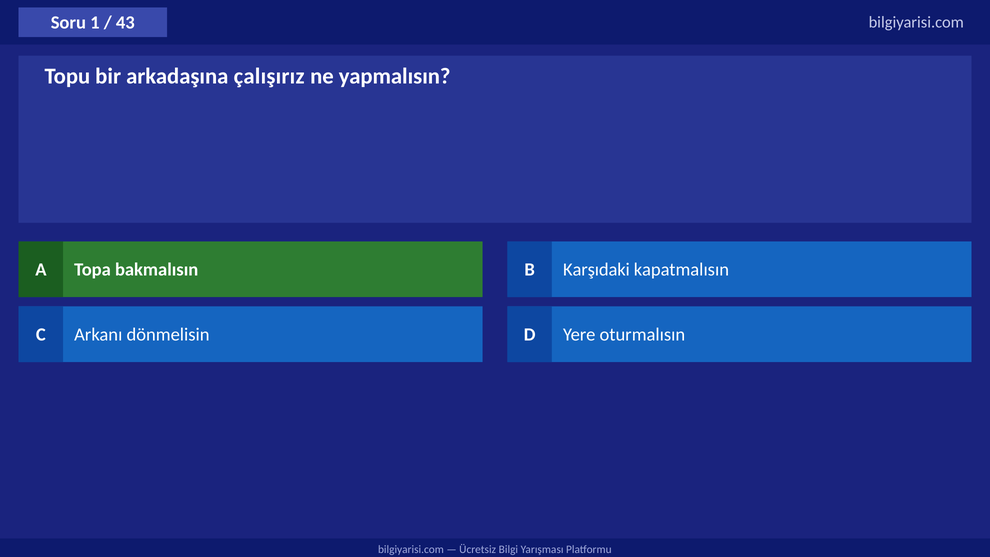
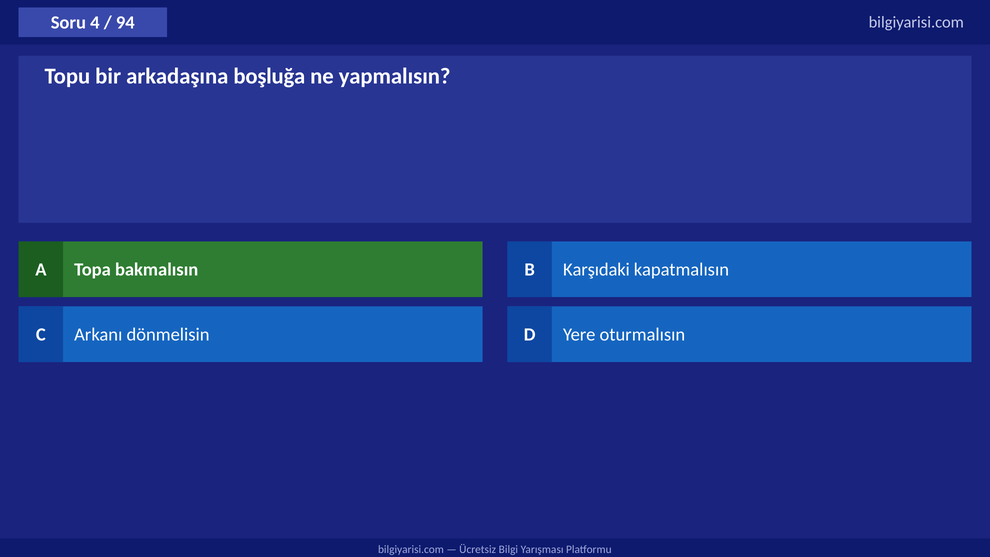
1: 1 -> 4
43: 43 -> 94
çalışırız: çalışırız -> boşluğa
